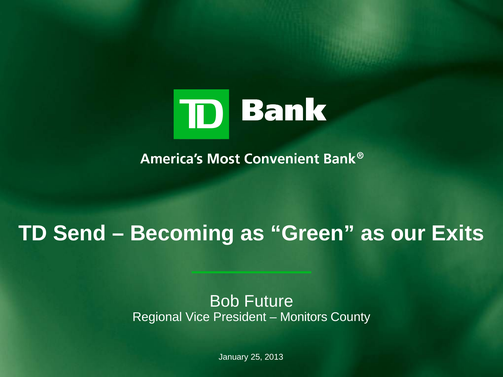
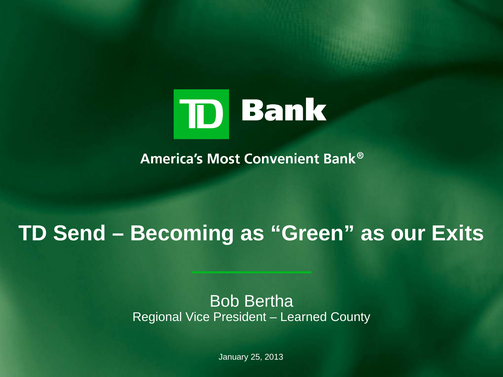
Future: Future -> Bertha
Monitors: Monitors -> Learned
